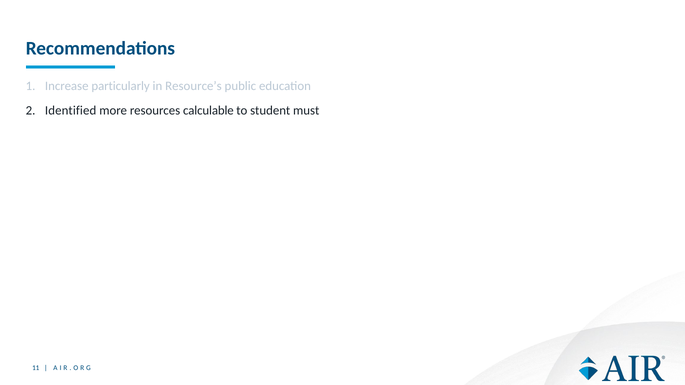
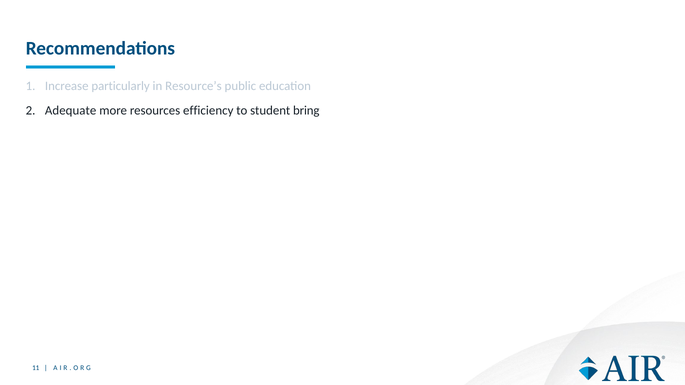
Identified: Identified -> Adequate
calculable: calculable -> efficiency
must: must -> bring
